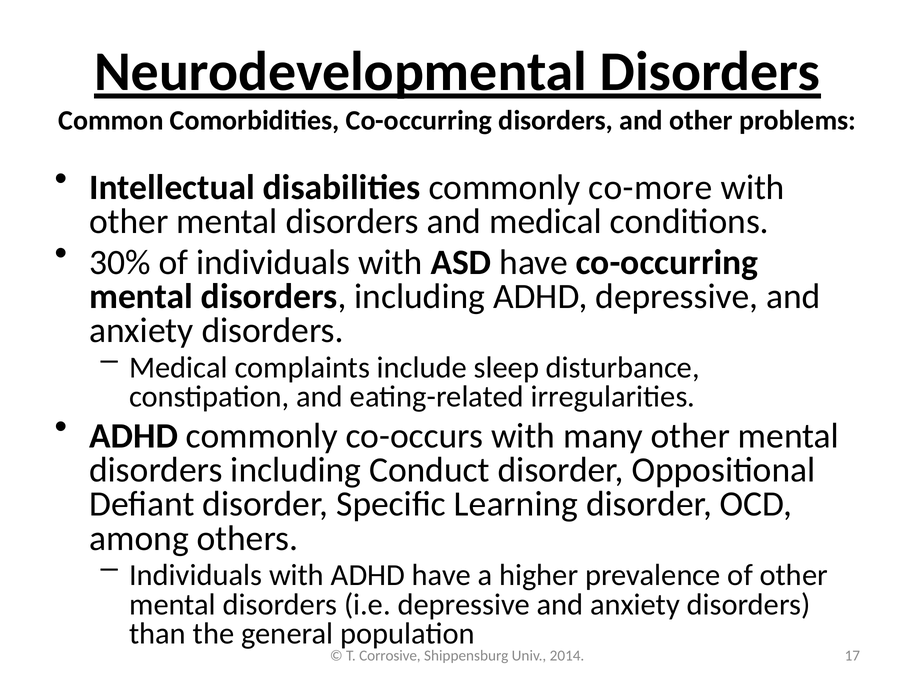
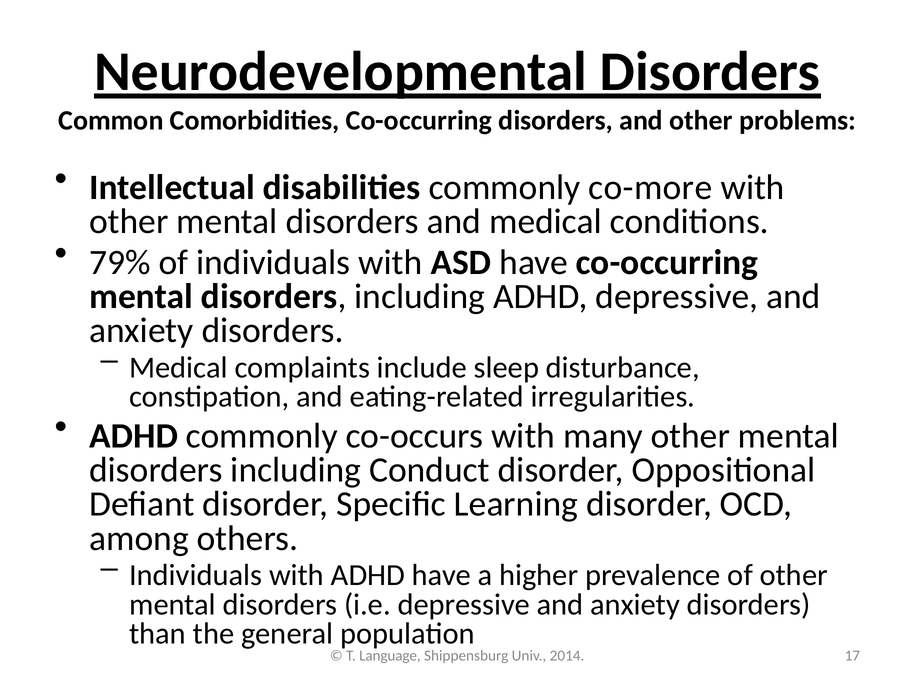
30%: 30% -> 79%
Corrosive: Corrosive -> Language
